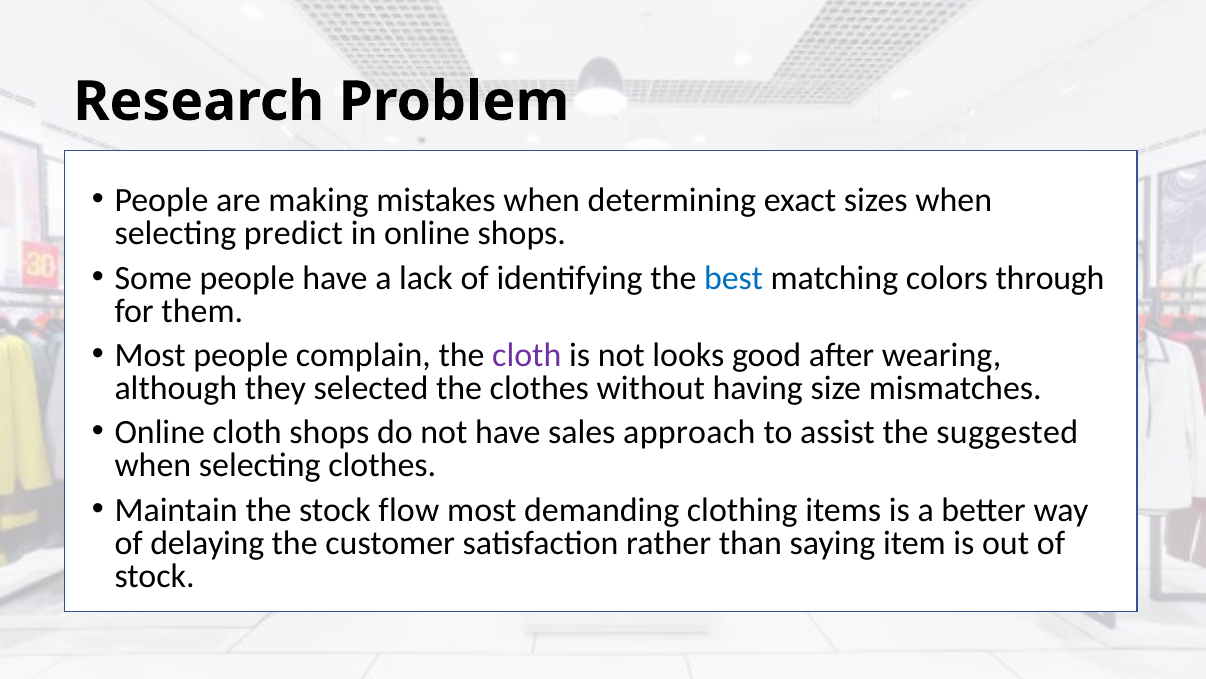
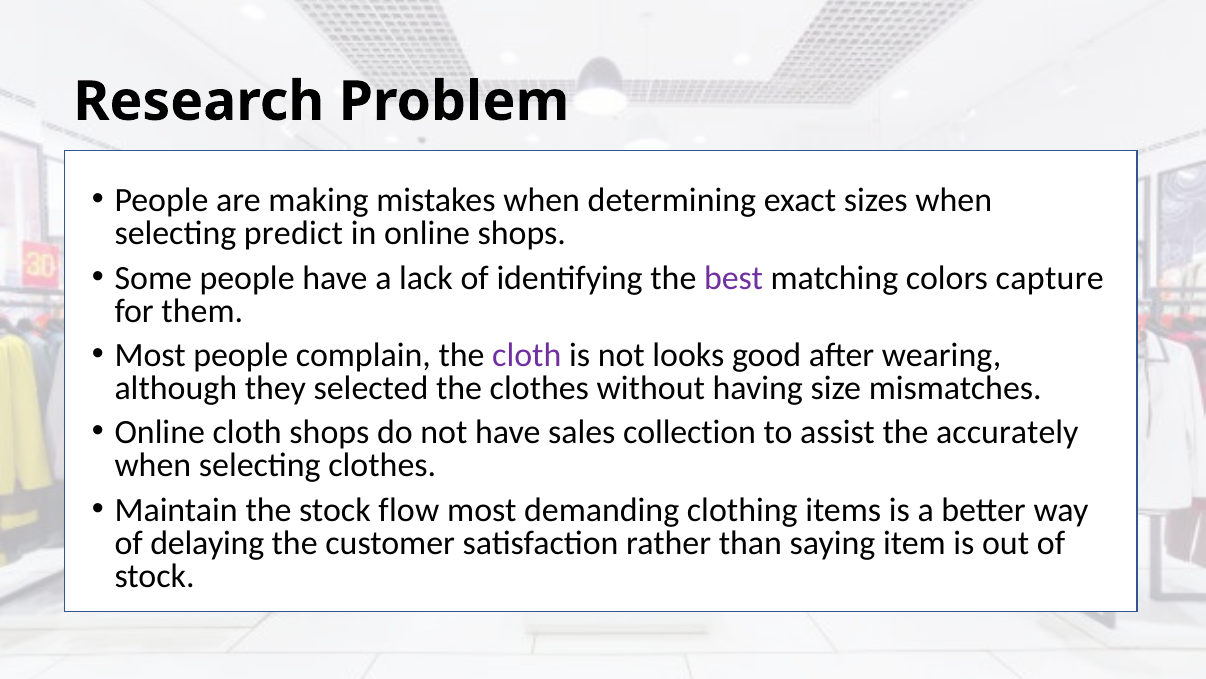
best colour: blue -> purple
through: through -> capture
approach: approach -> collection
suggested: suggested -> accurately
